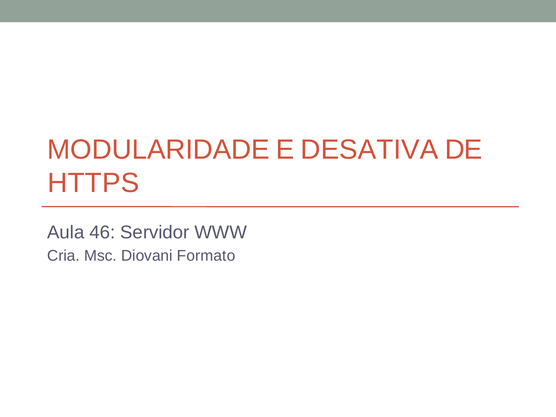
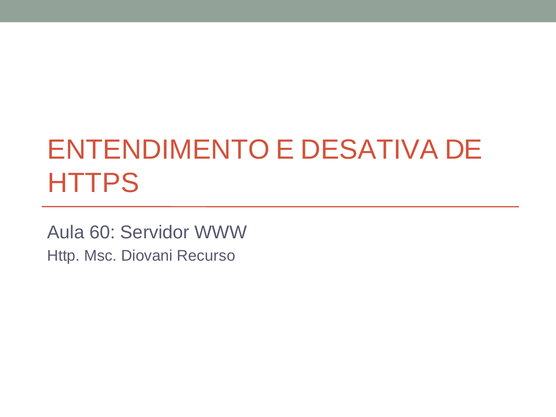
MODULARIDADE: MODULARIDADE -> ENTENDIMENTO
46: 46 -> 60
Cria: Cria -> Http
Formato: Formato -> Recurso
